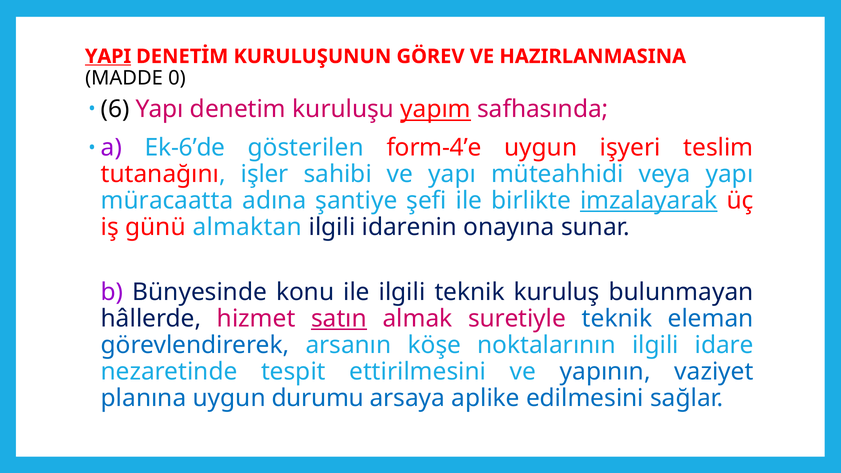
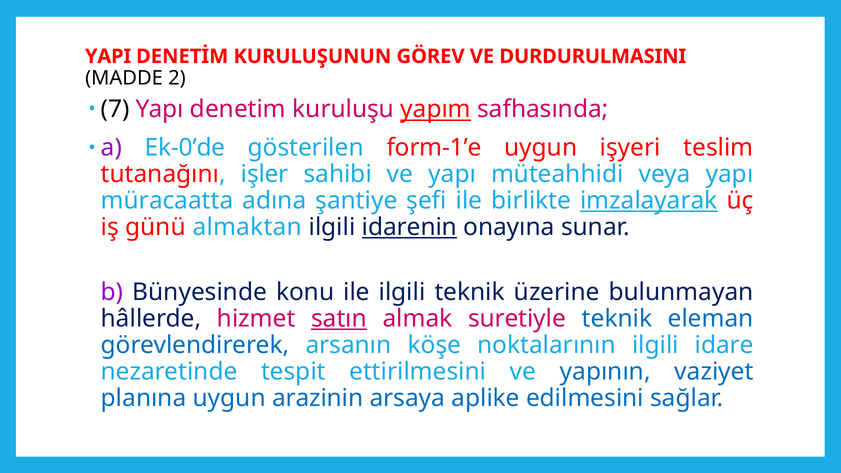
YAPI underline: present -> none
HAZIRLANMASINA: HAZIRLANMASINA -> DURDURULMASINI
0: 0 -> 2
6: 6 -> 7
Ek-6’de: Ek-6’de -> Ek-0’de
form-4’e: form-4’e -> form-1’e
idarenin underline: none -> present
kuruluş: kuruluş -> üzerine
durumu: durumu -> arazinin
